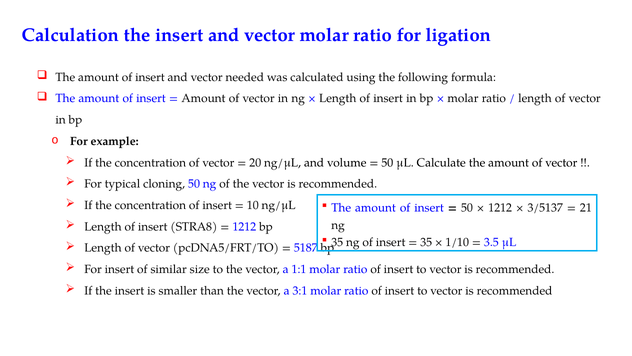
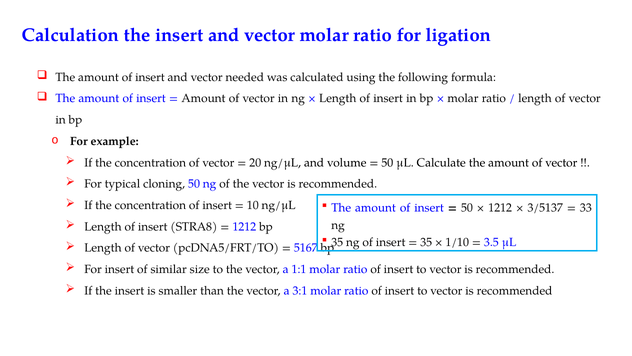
21: 21 -> 33
5187: 5187 -> 5167
